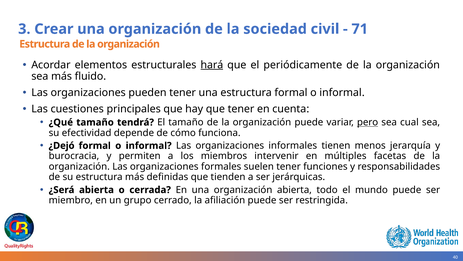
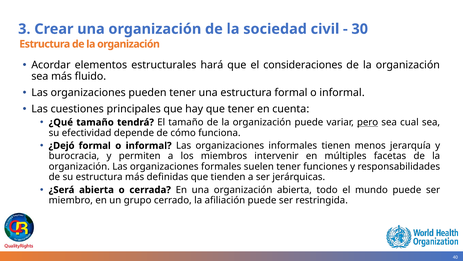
71: 71 -> 30
hará underline: present -> none
periódicamente: periódicamente -> consideraciones
